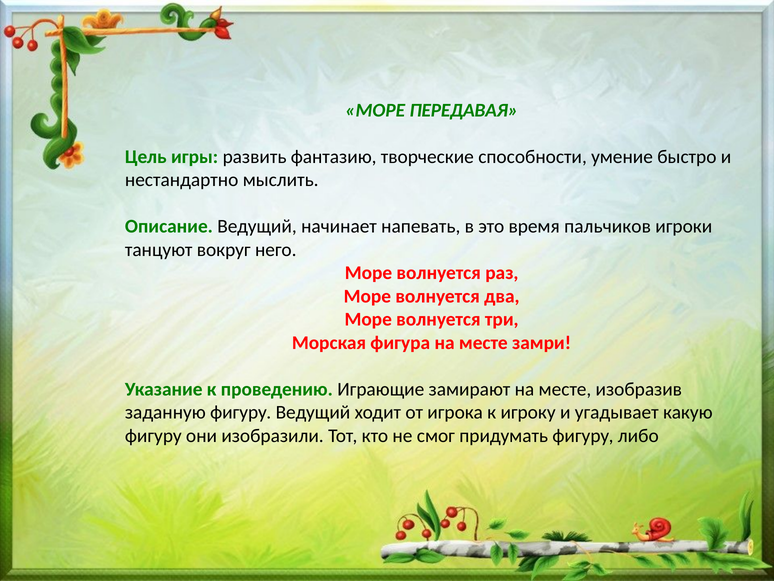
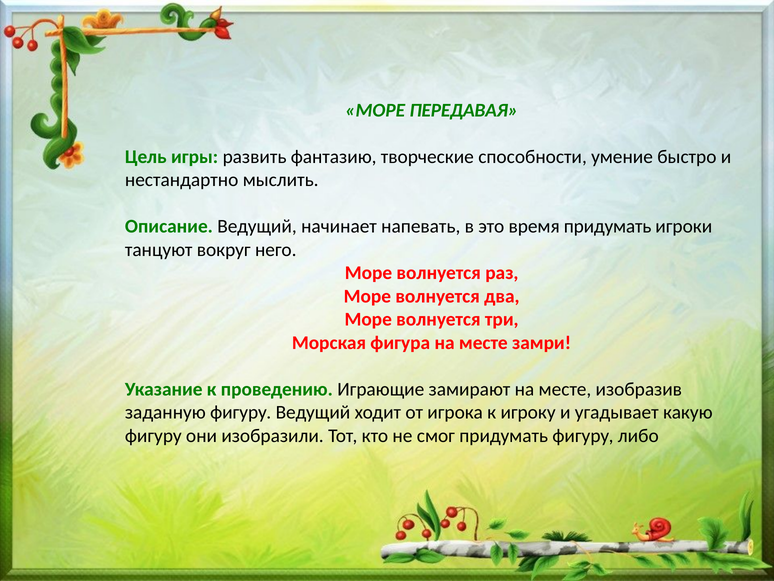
время пальчиков: пальчиков -> придумать
